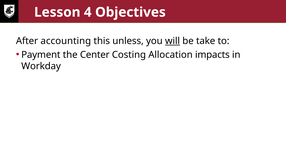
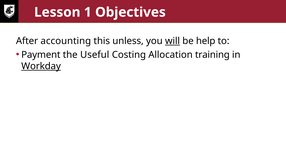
4: 4 -> 1
take: take -> help
Center: Center -> Useful
impacts: impacts -> training
Workday underline: none -> present
